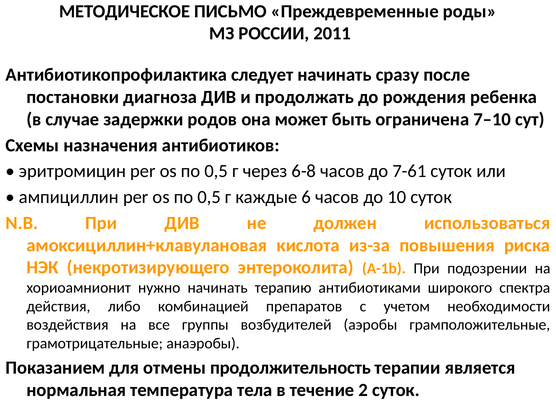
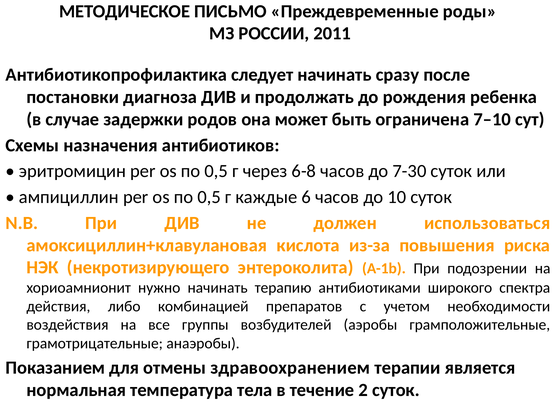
7-61: 7-61 -> 7-30
продолжительность: продолжительность -> здравоохранением
